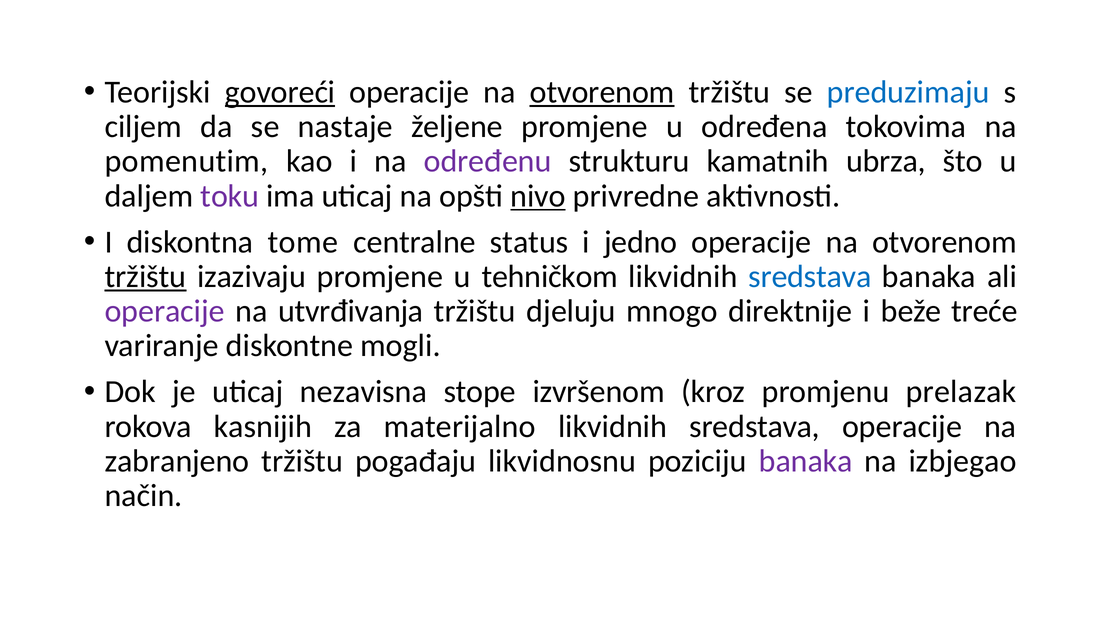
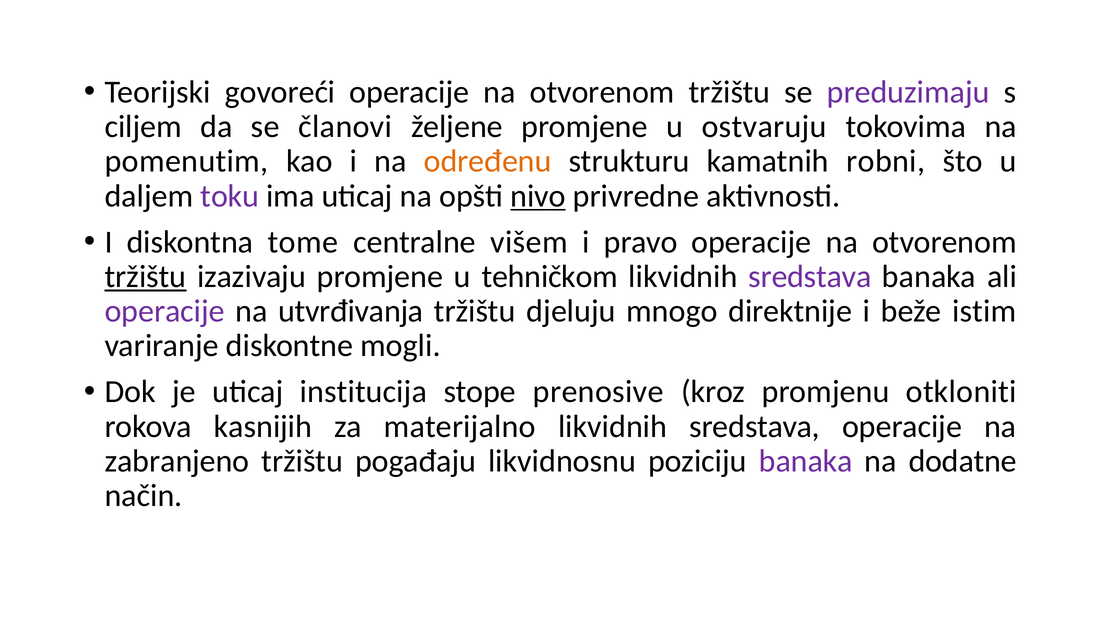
govoreći underline: present -> none
otvorenom at (602, 92) underline: present -> none
preduzimaju colour: blue -> purple
nastaje: nastaje -> članovi
određena: određena -> ostvaruju
određenu colour: purple -> orange
ubrza: ubrza -> robni
status: status -> višem
jedno: jedno -> pravo
sredstava at (810, 277) colour: blue -> purple
treće: treće -> istim
nezavisna: nezavisna -> institucija
izvršenom: izvršenom -> prenosive
prelazak: prelazak -> otkloniti
izbjegao: izbjegao -> dodatne
